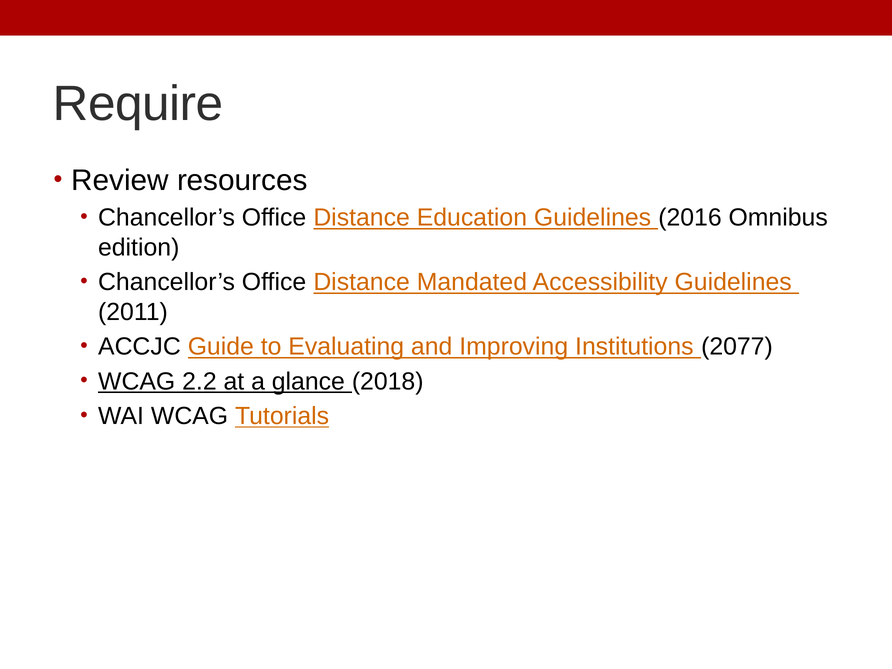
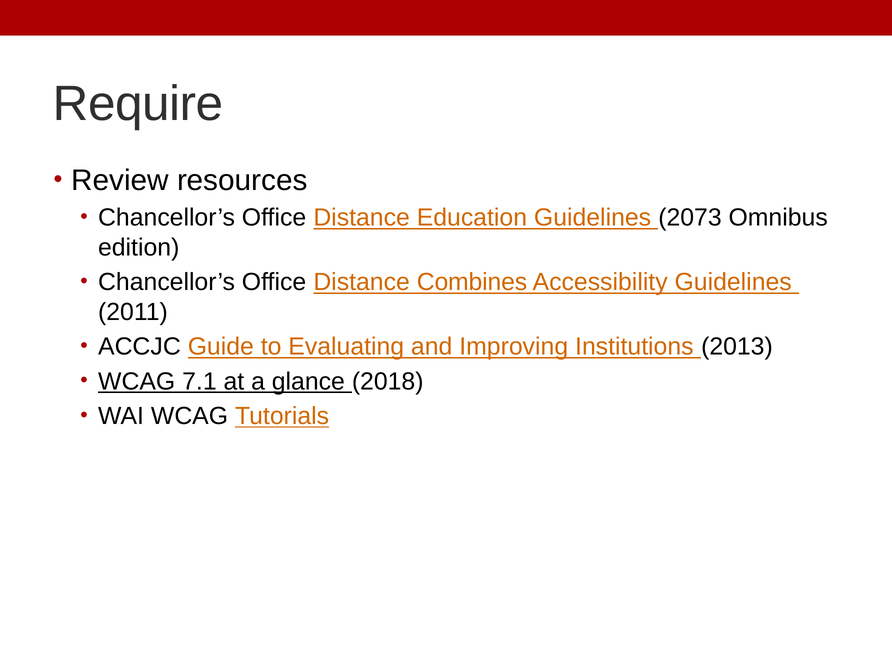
2016: 2016 -> 2073
Mandated: Mandated -> Combines
2077: 2077 -> 2013
2.2: 2.2 -> 7.1
